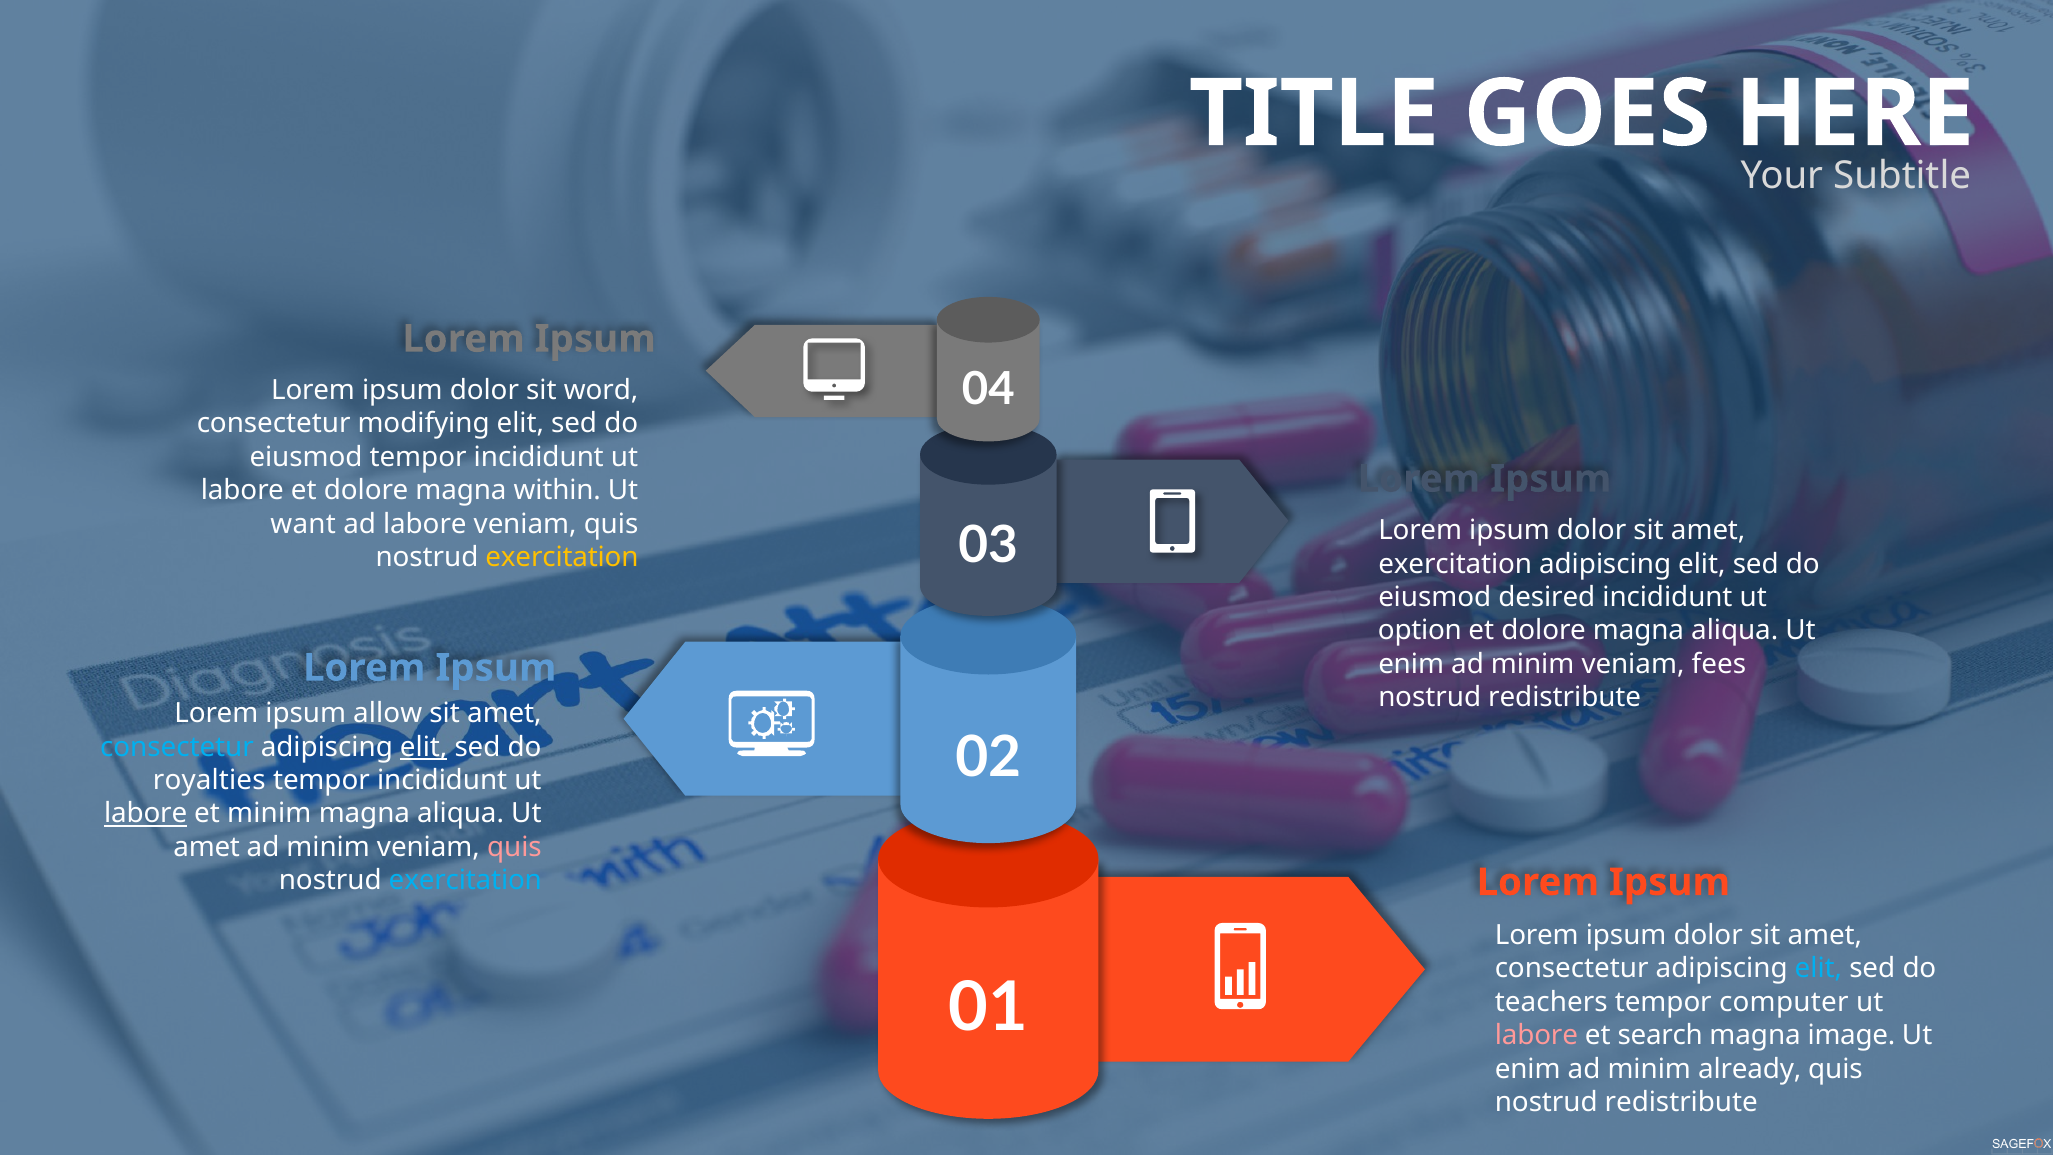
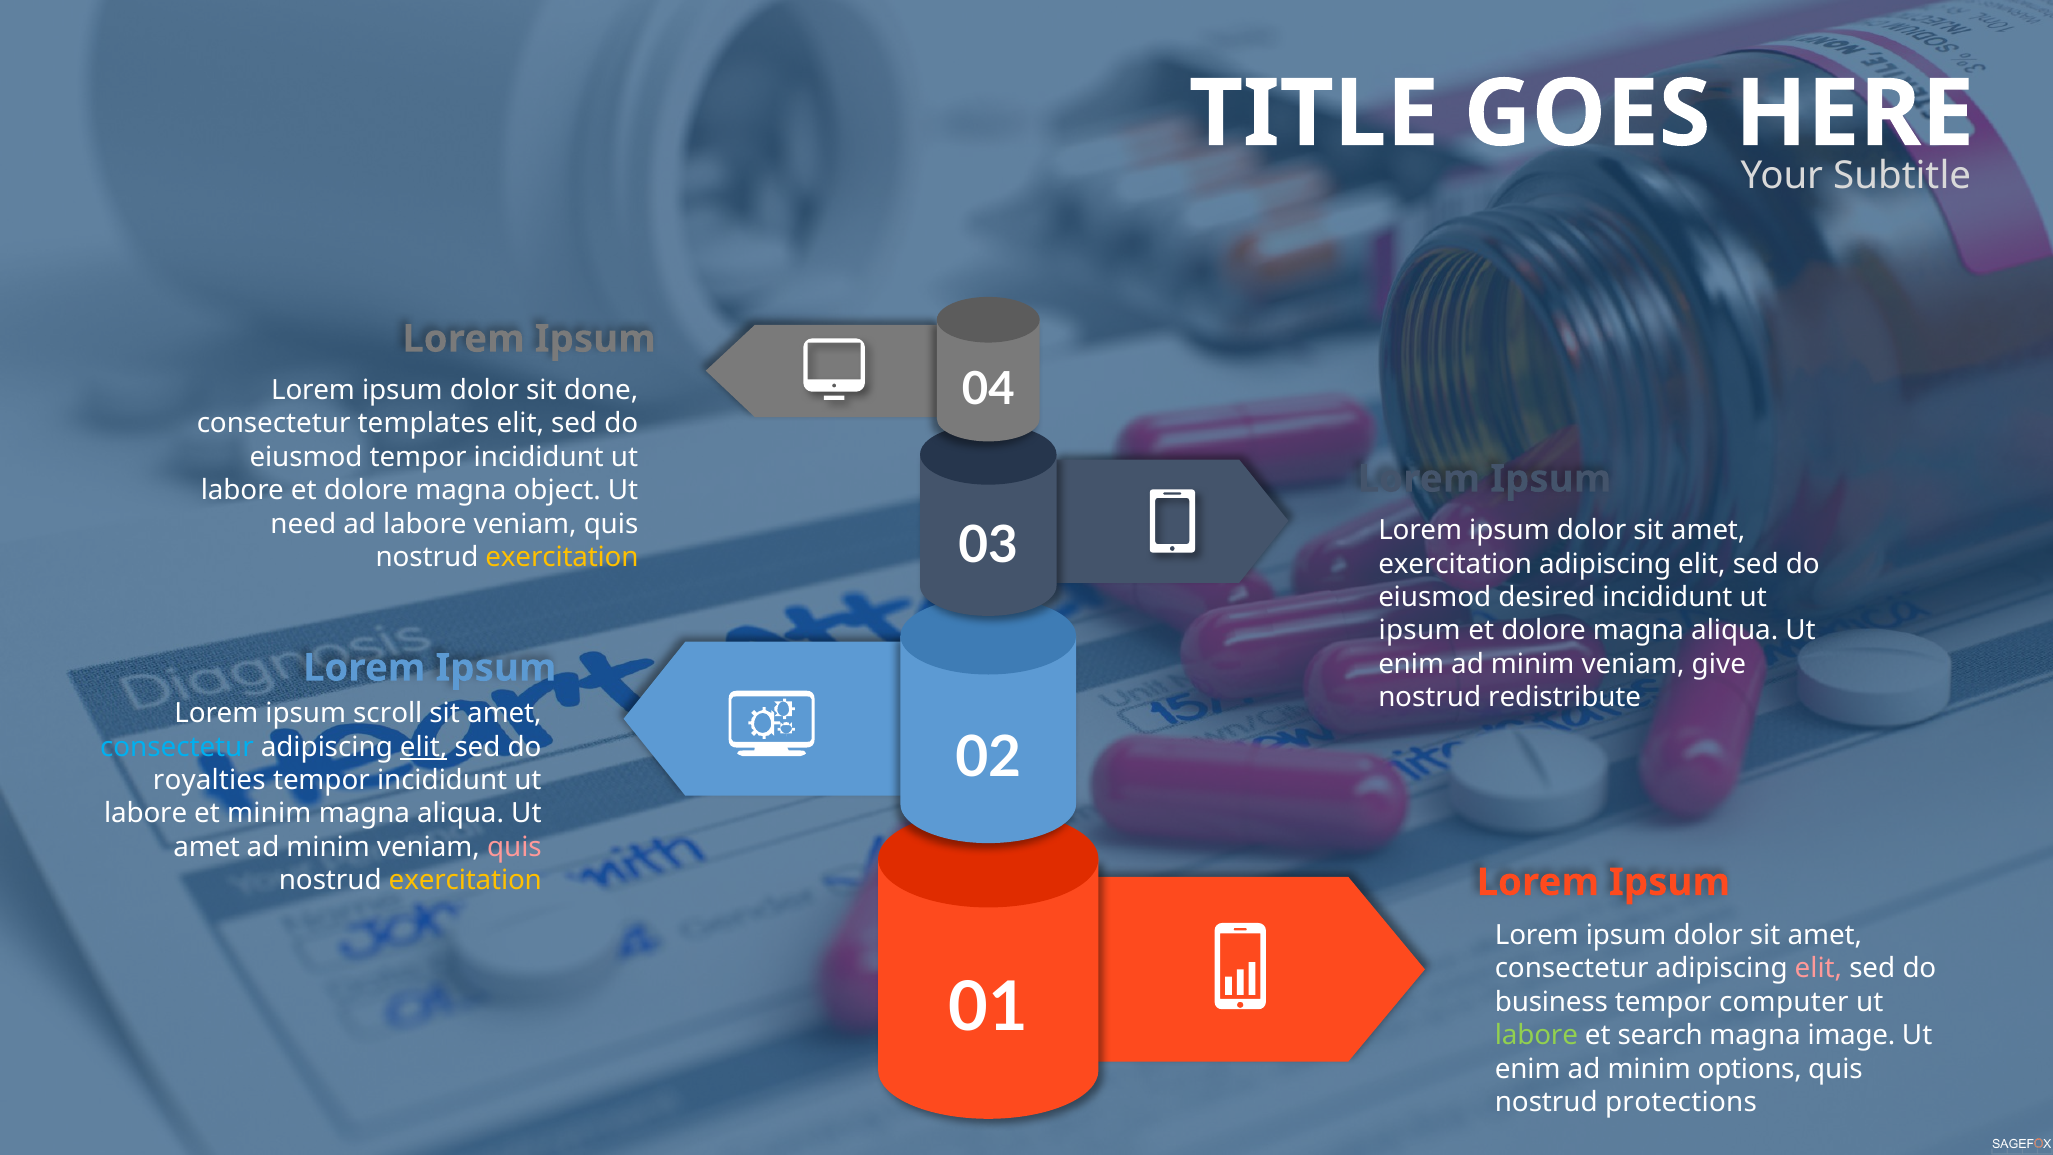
word: word -> done
modifying: modifying -> templates
within: within -> object
want: want -> need
option at (1420, 631): option -> ipsum
fees: fees -> give
allow: allow -> scroll
labore at (146, 814) underline: present -> none
exercitation at (465, 880) colour: light blue -> yellow
elit at (1818, 969) colour: light blue -> pink
teachers: teachers -> business
labore at (1536, 1035) colour: pink -> light green
already: already -> options
redistribute at (1681, 1102): redistribute -> protections
